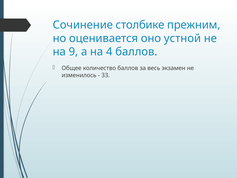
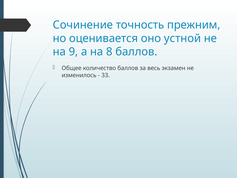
столбике: столбике -> точность
4: 4 -> 8
